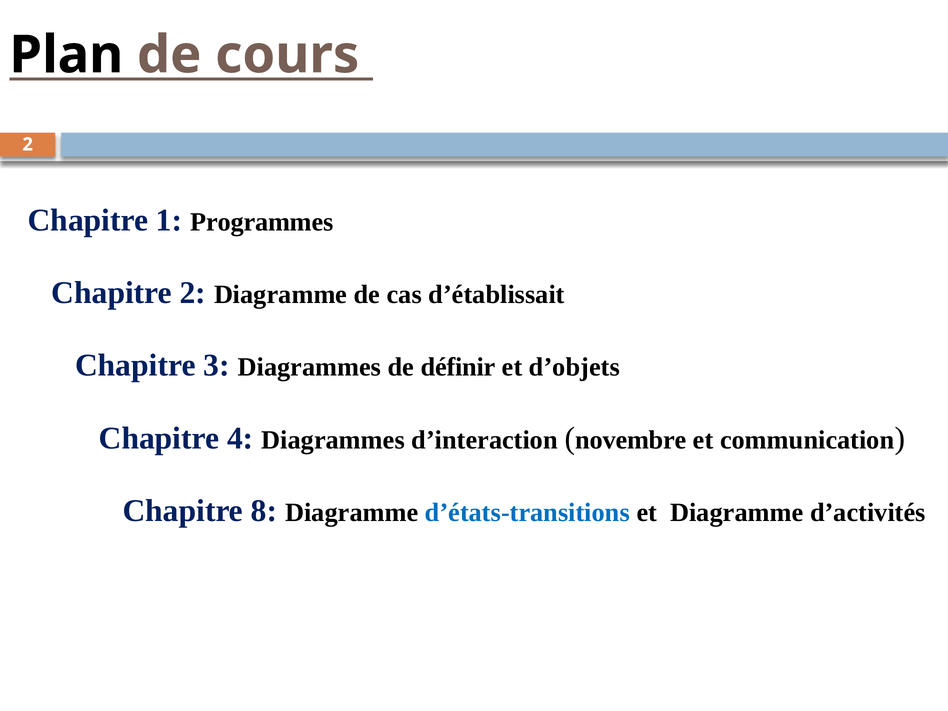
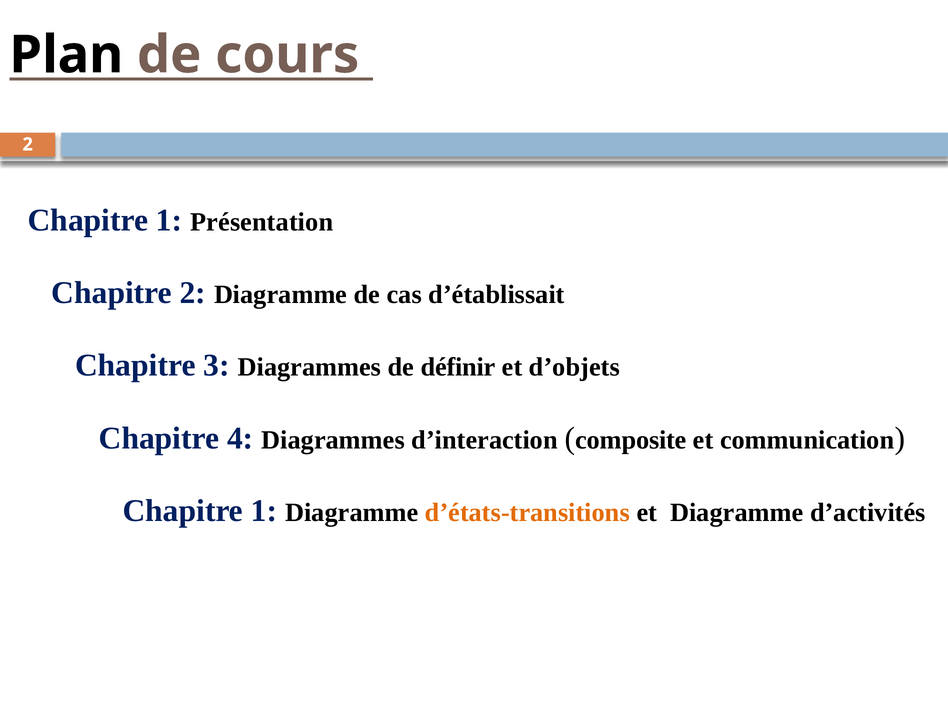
Programmes: Programmes -> Présentation
novembre: novembre -> composite
8 at (264, 511): 8 -> 1
d’états-transitions colour: blue -> orange
